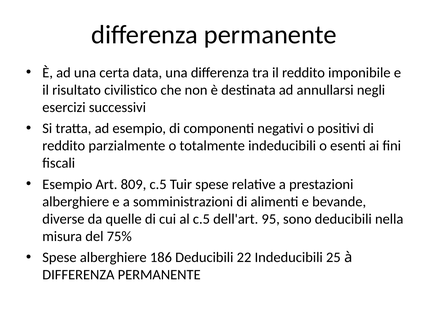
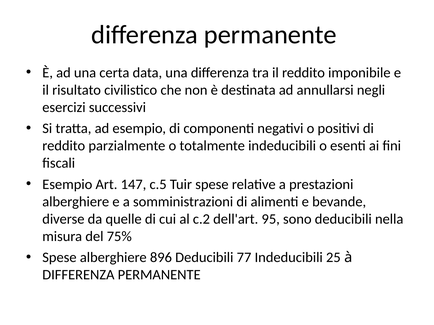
809: 809 -> 147
al c.5: c.5 -> c.2
186: 186 -> 896
22: 22 -> 77
